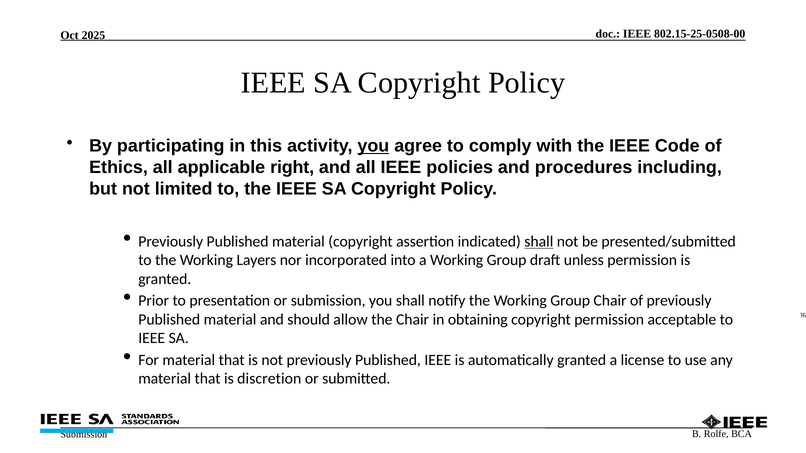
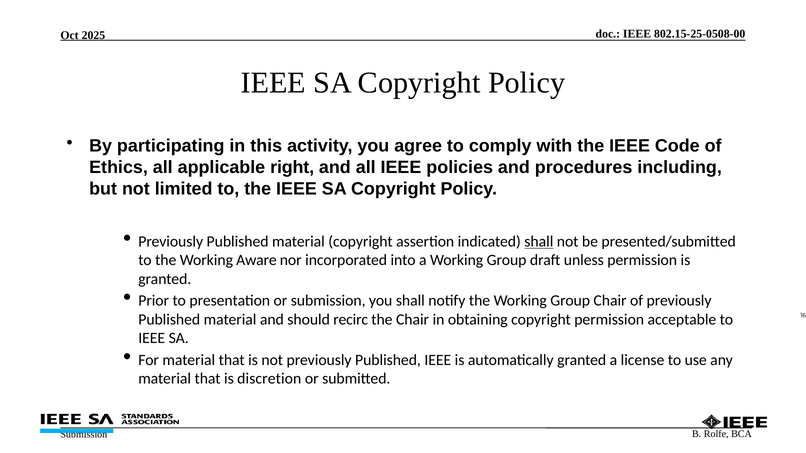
you at (373, 146) underline: present -> none
Layers: Layers -> Aware
allow: allow -> recirc
